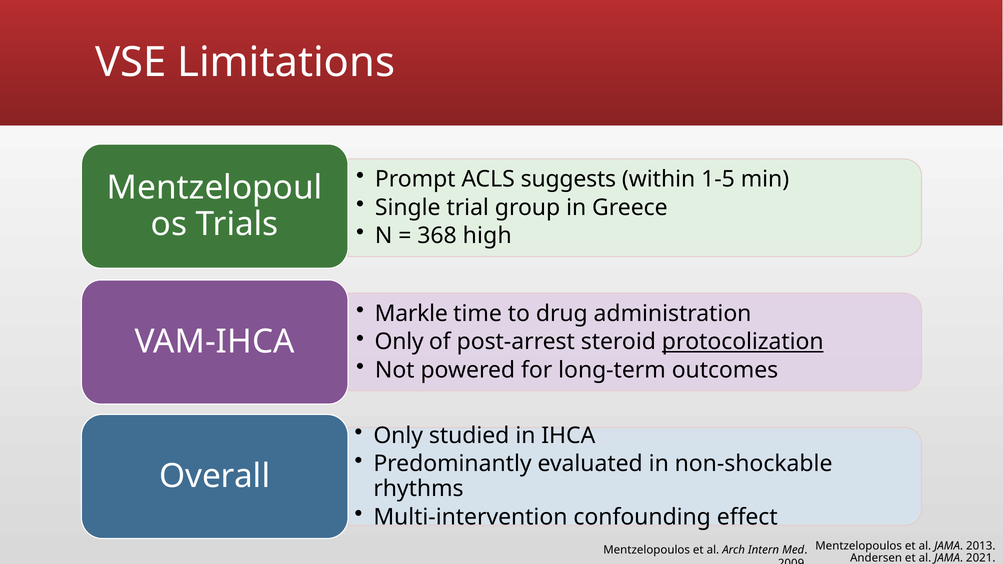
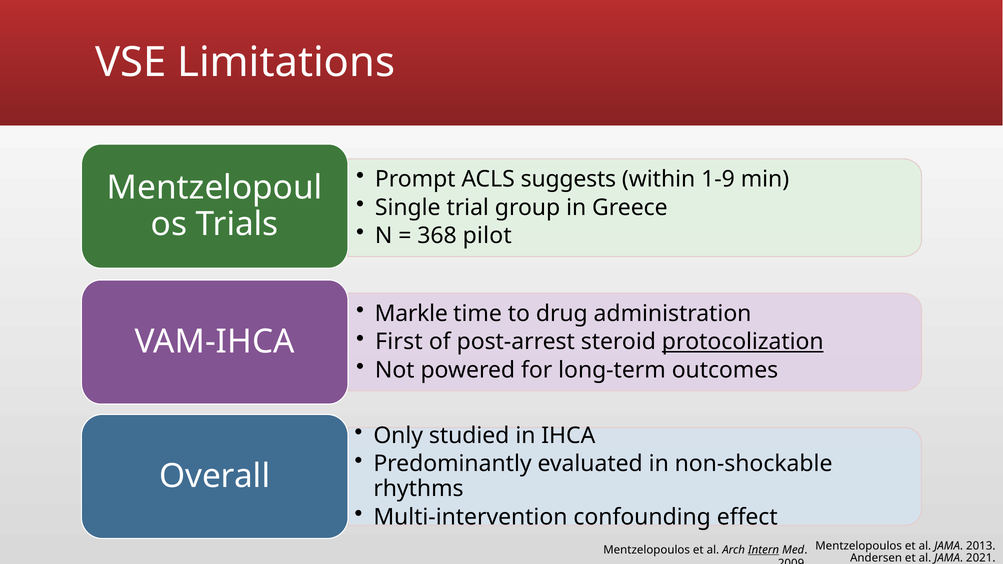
1-5: 1-5 -> 1-9
high: high -> pilot
Only at (399, 342): Only -> First
Intern underline: none -> present
